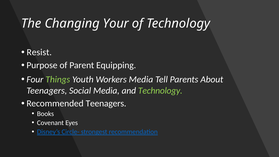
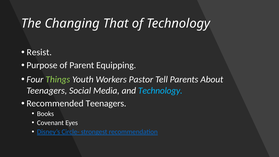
Your: Your -> That
Workers Media: Media -> Pastor
Technology at (160, 91) colour: light green -> light blue
